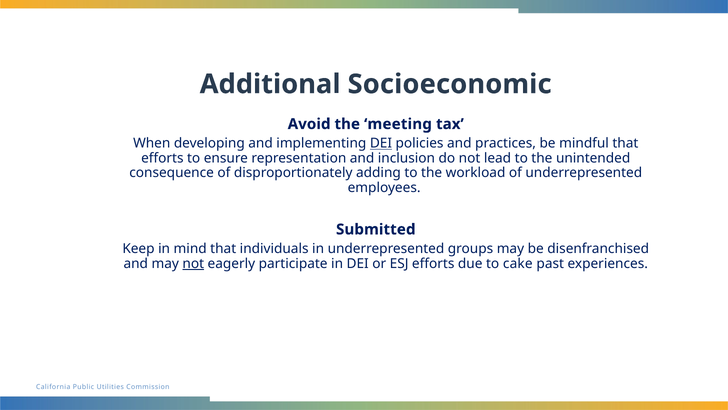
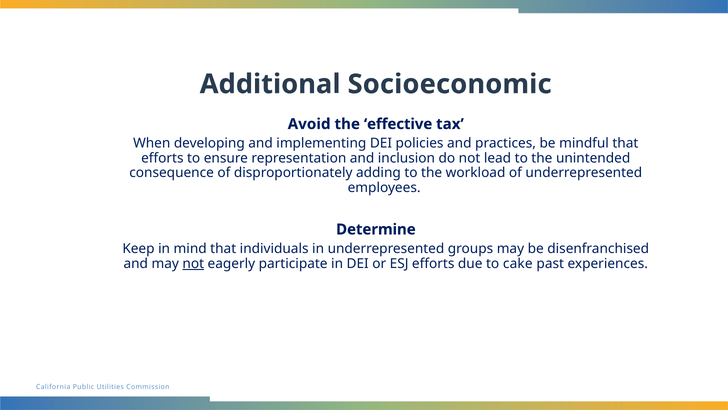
meeting: meeting -> effective
DEI at (381, 143) underline: present -> none
Submitted: Submitted -> Determine
